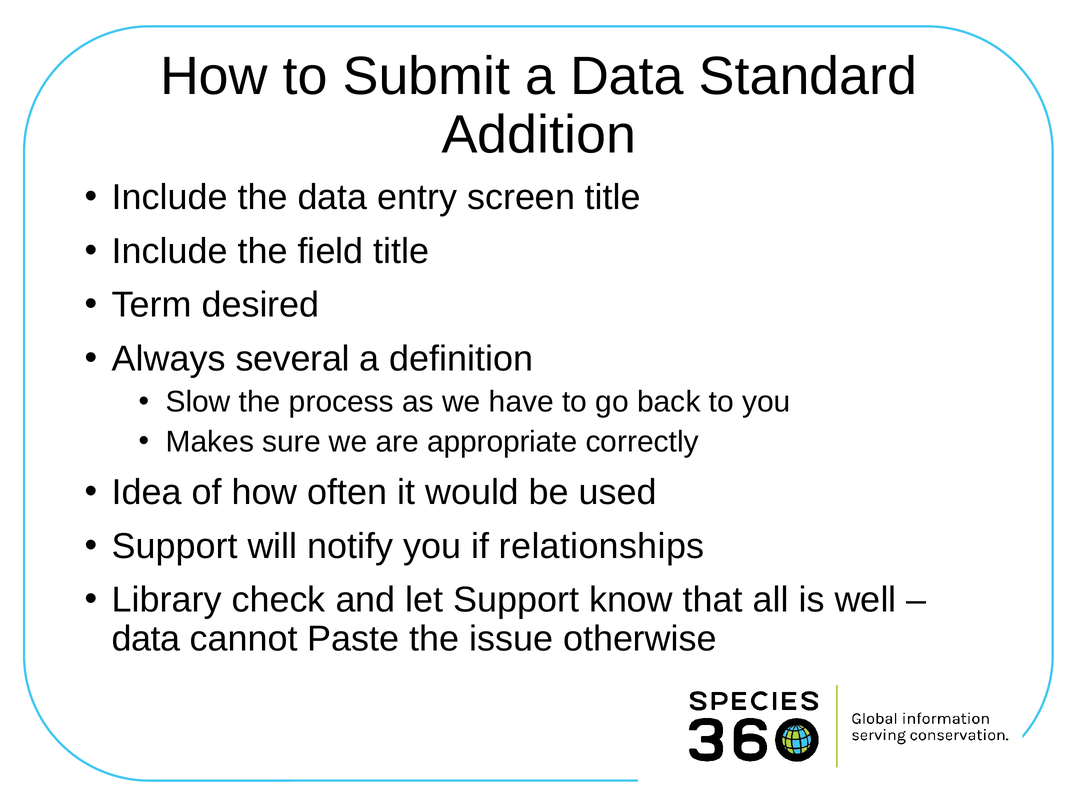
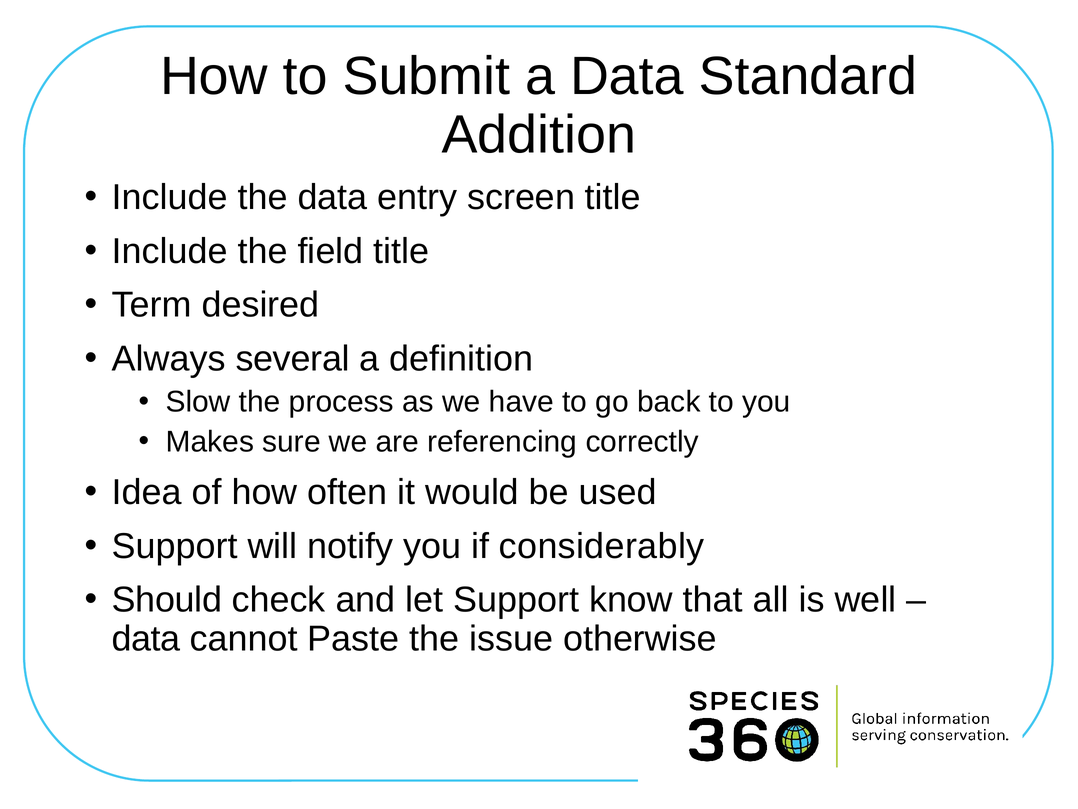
appropriate: appropriate -> referencing
relationships: relationships -> considerably
Library: Library -> Should
